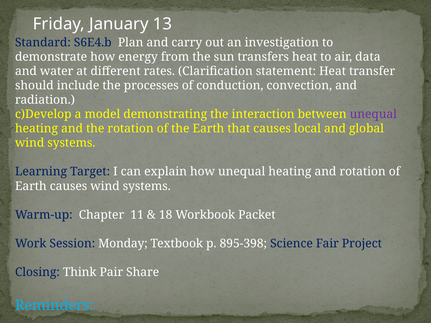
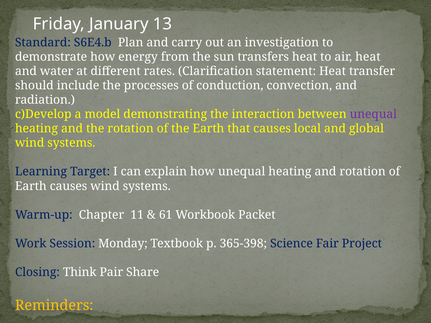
air data: data -> heat
18: 18 -> 61
895-398: 895-398 -> 365-398
Reminders colour: light blue -> yellow
